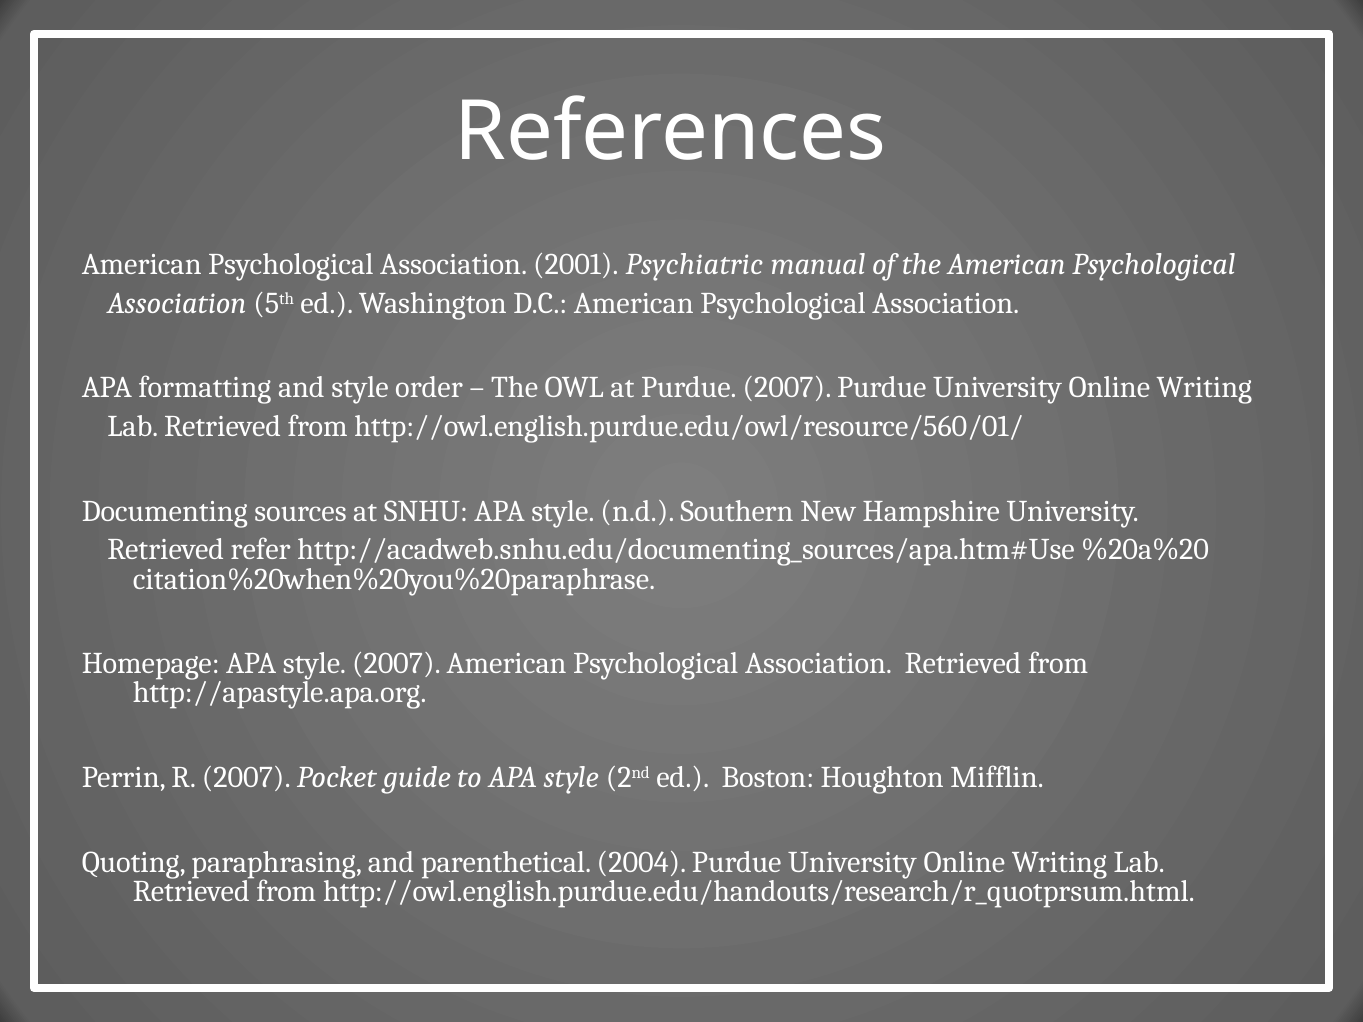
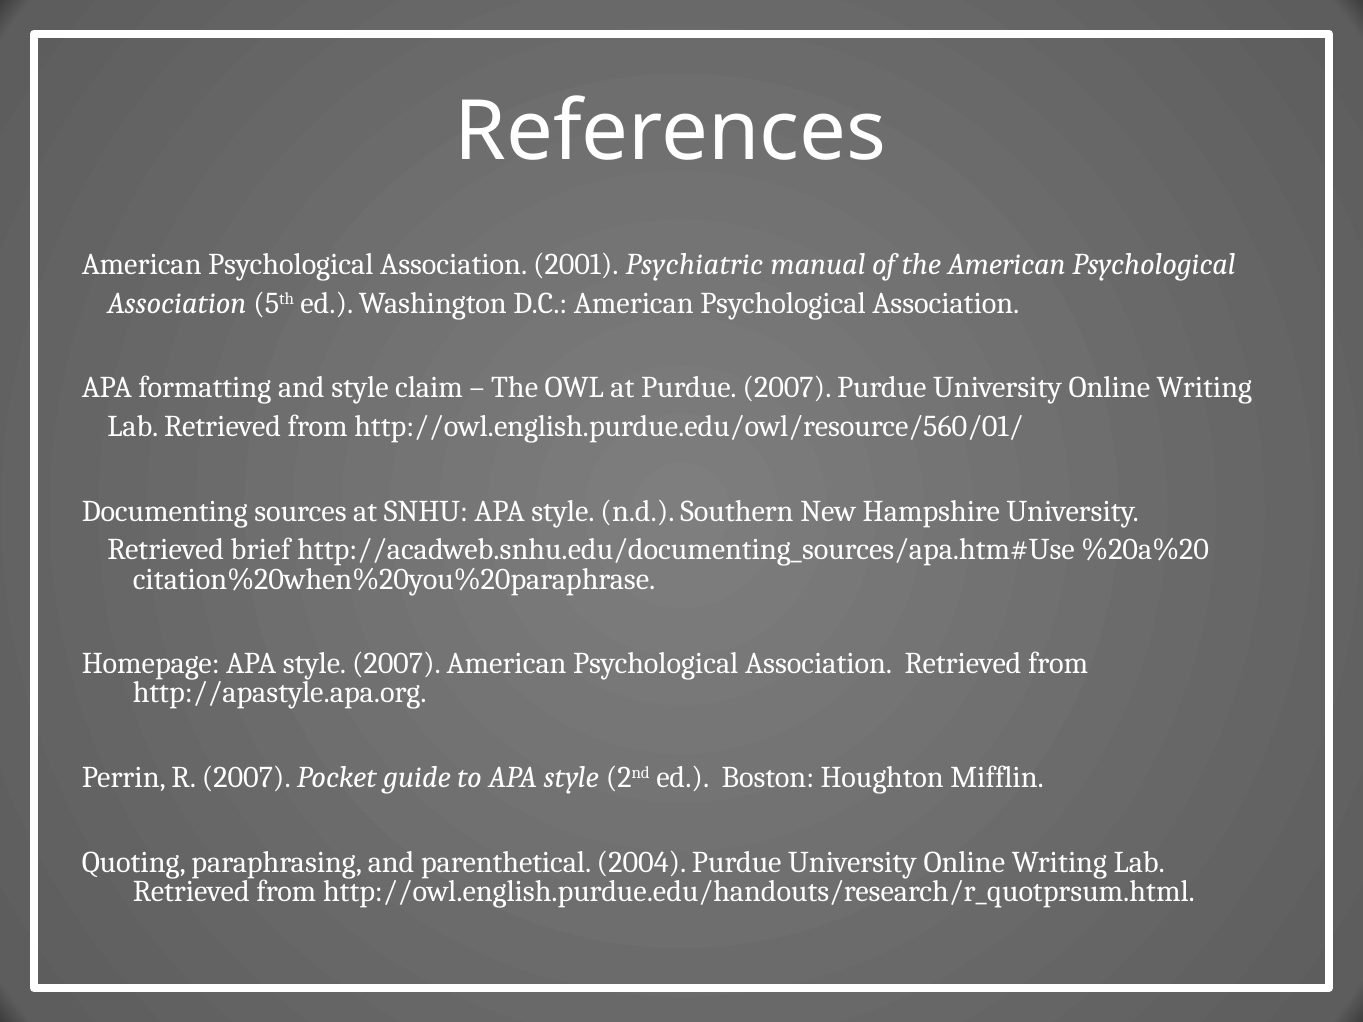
order: order -> claim
refer: refer -> brief
